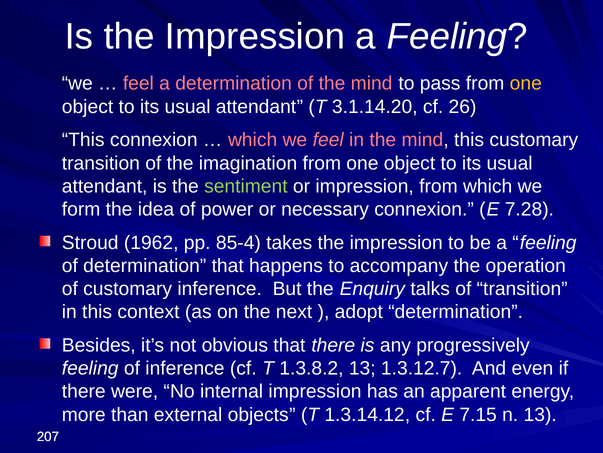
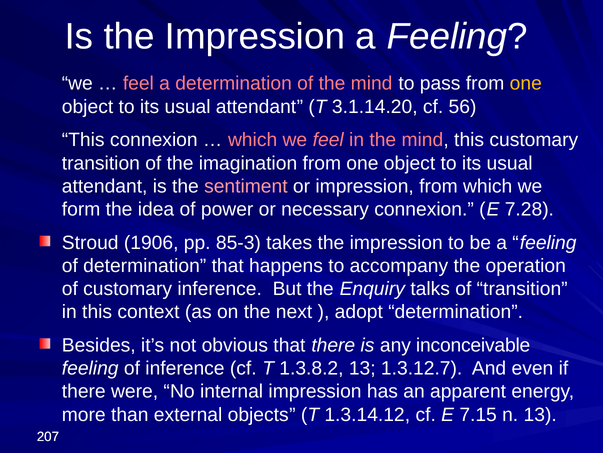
26: 26 -> 56
sentiment colour: light green -> pink
1962: 1962 -> 1906
85-4: 85-4 -> 85-3
progressively: progressively -> inconceivable
